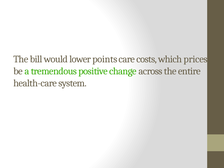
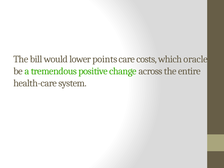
prices: prices -> oracle
